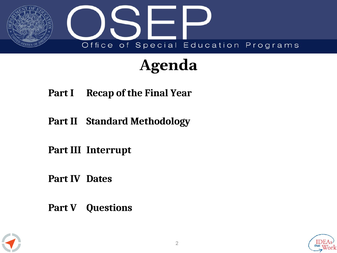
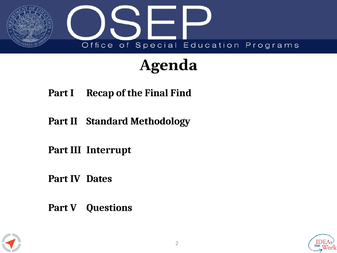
Year: Year -> Find
